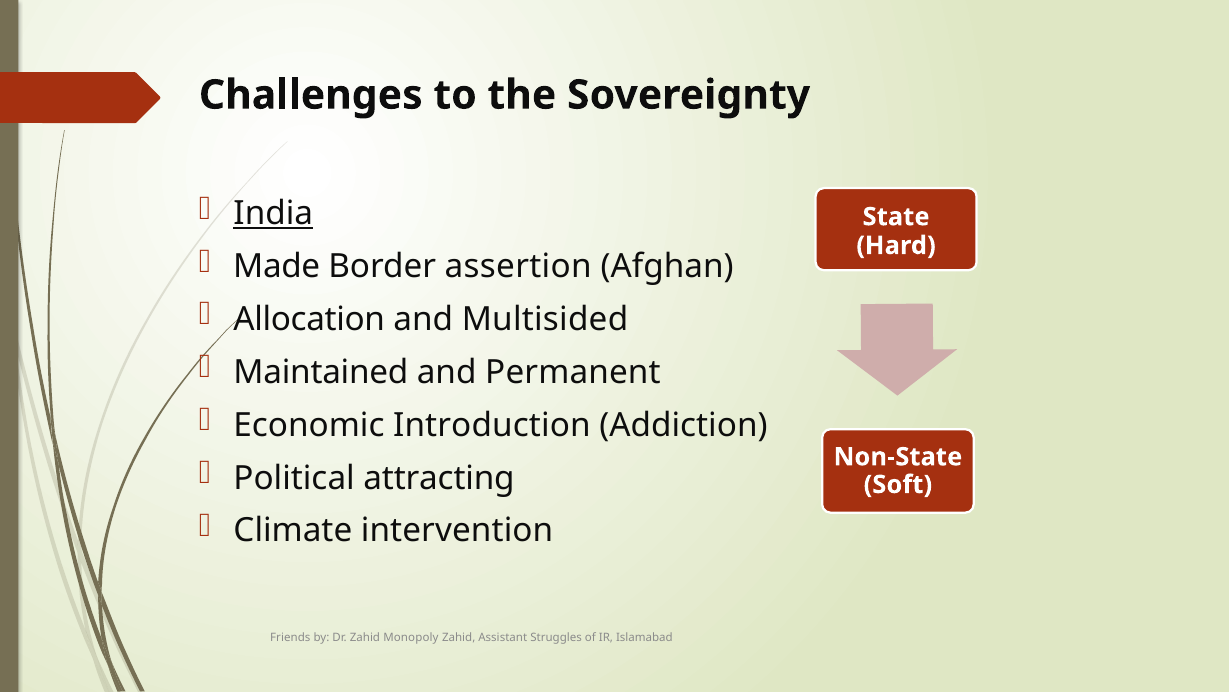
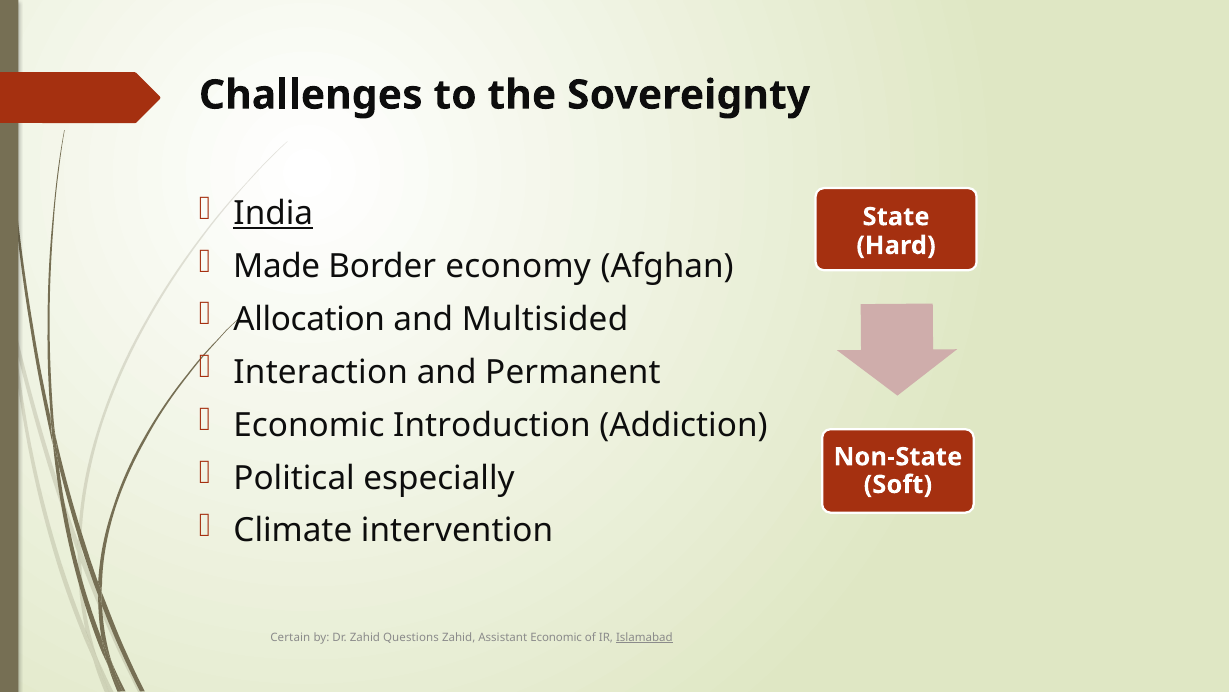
assertion: assertion -> economy
Maintained: Maintained -> Interaction
attracting: attracting -> especially
Friends: Friends -> Certain
Monopoly: Monopoly -> Questions
Assistant Struggles: Struggles -> Economic
Islamabad underline: none -> present
